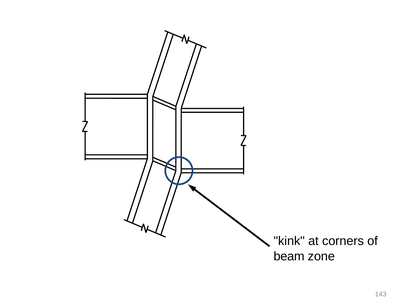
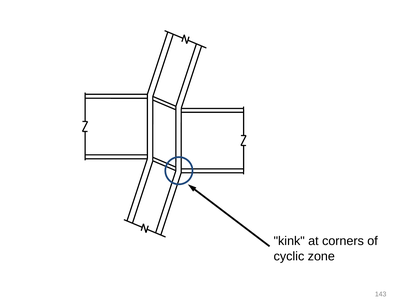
beam: beam -> cyclic
